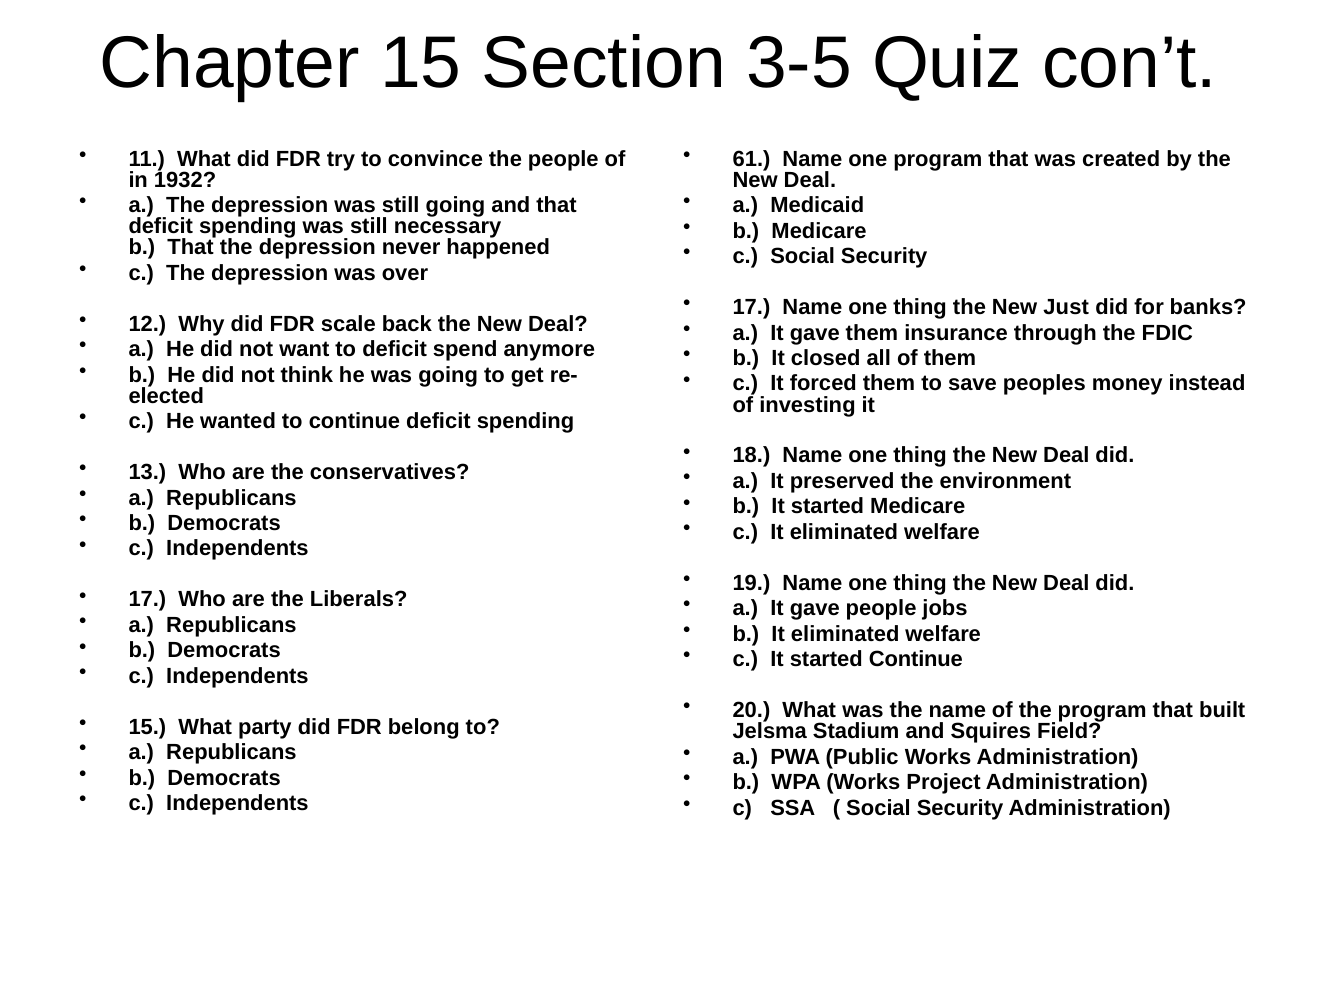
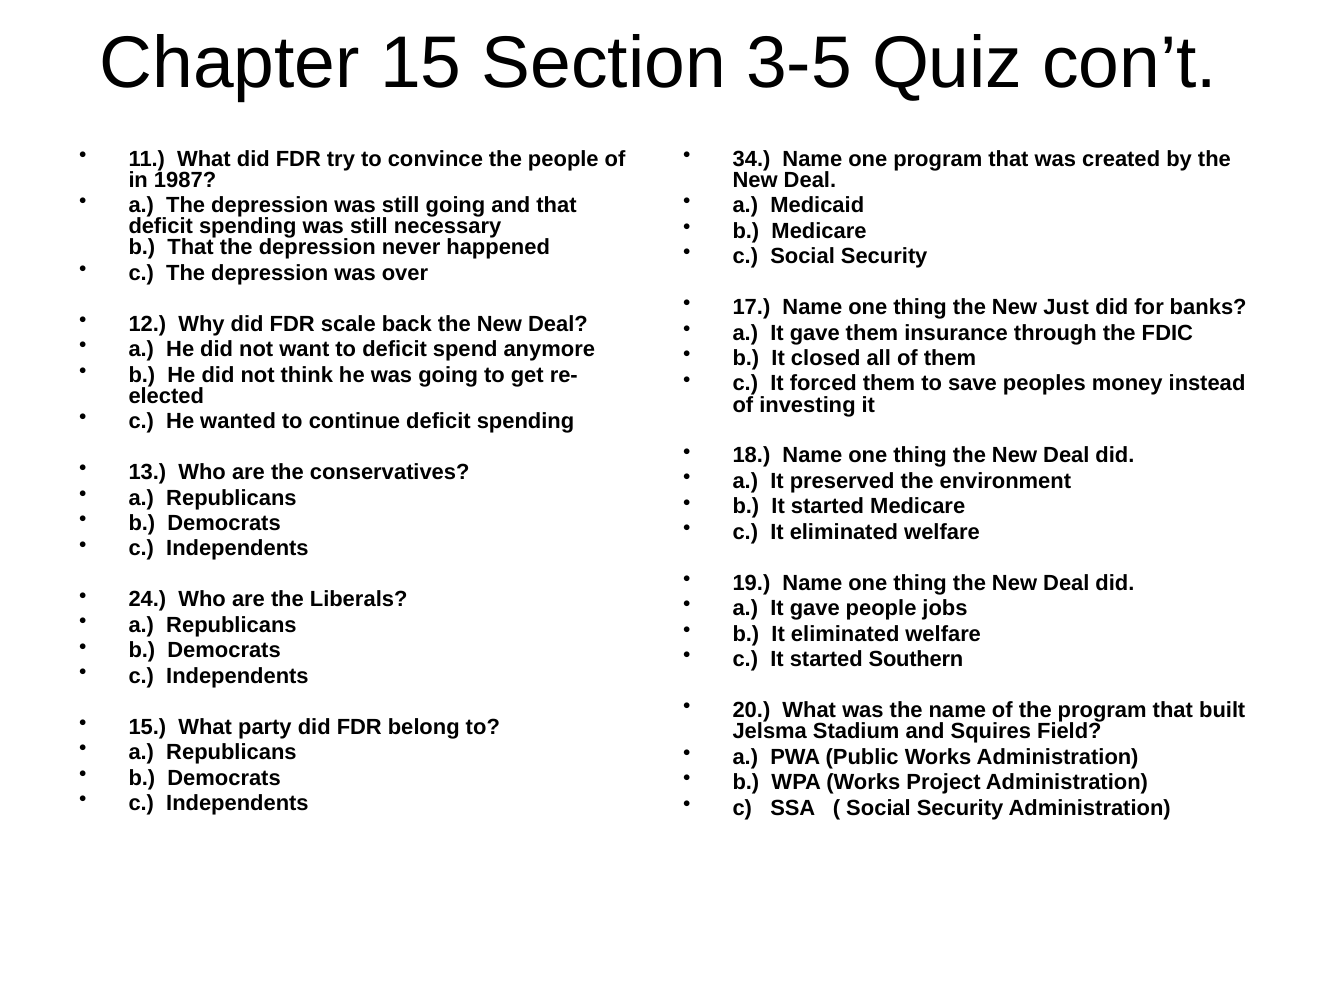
61: 61 -> 34
1932: 1932 -> 1987
17 at (147, 600): 17 -> 24
started Continue: Continue -> Southern
